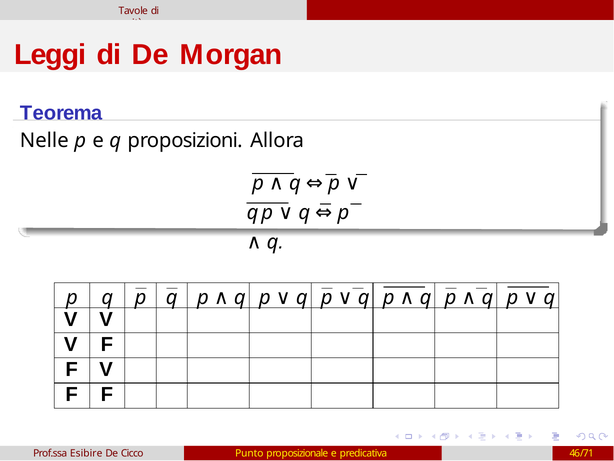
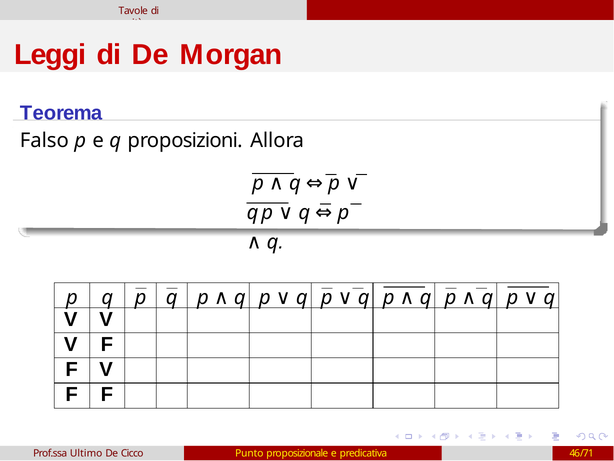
Nelle: Nelle -> Falso
Esibire: Esibire -> Ultimo
